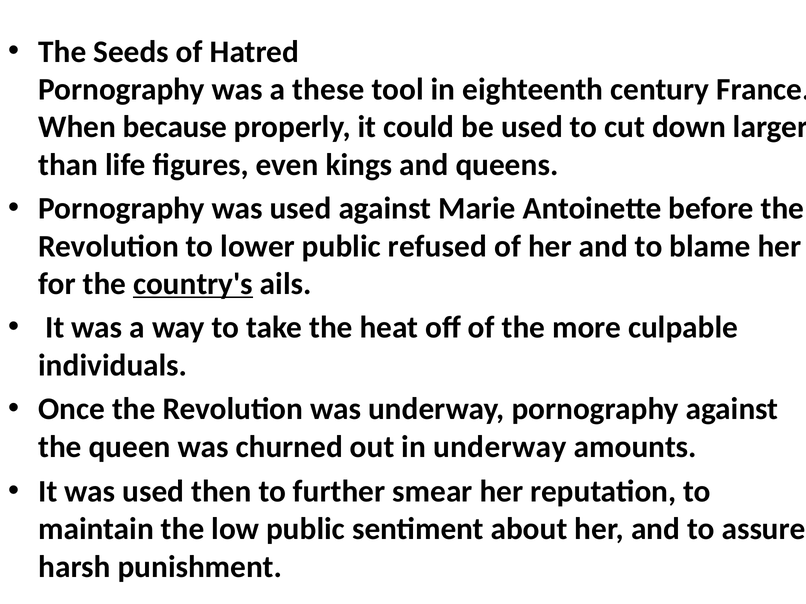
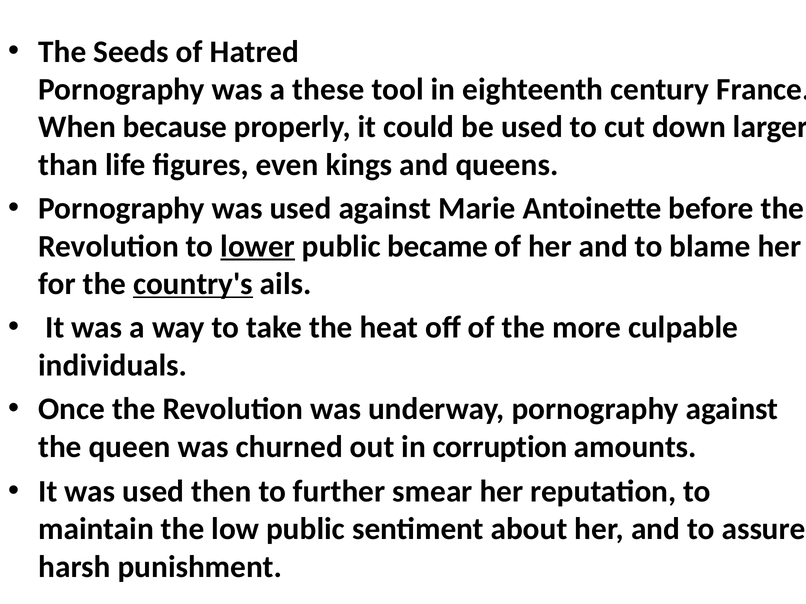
lower underline: none -> present
refused: refused -> became
in underway: underway -> corruption
